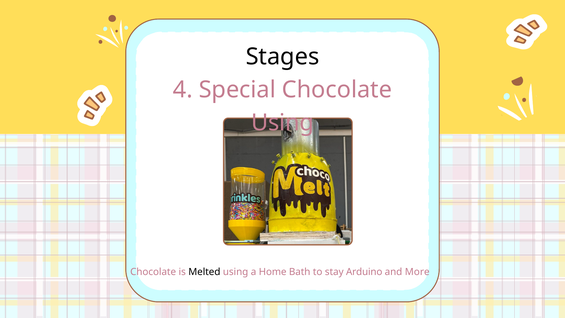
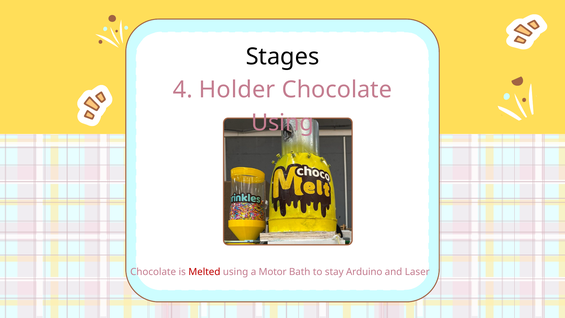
Special: Special -> Holder
Melted colour: black -> red
Home: Home -> Motor
More: More -> Laser
